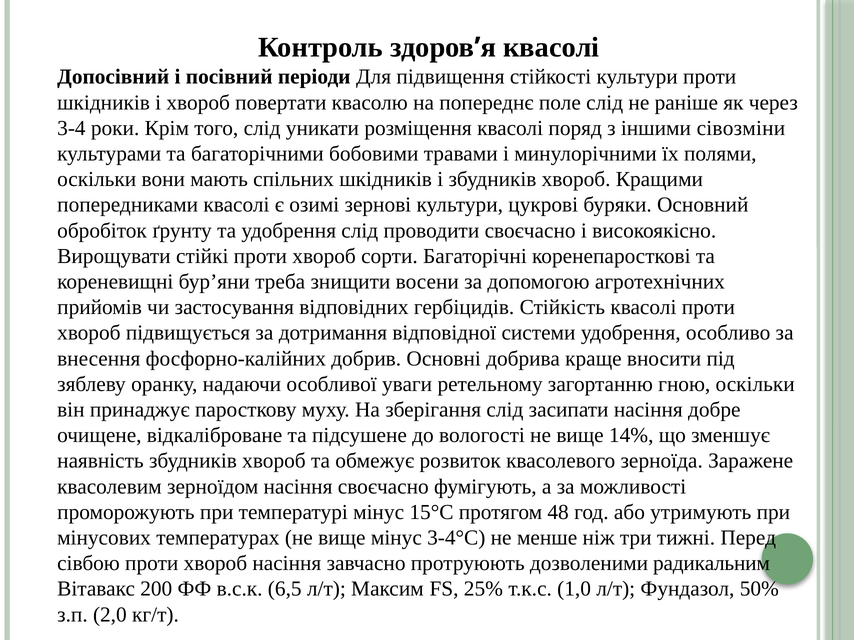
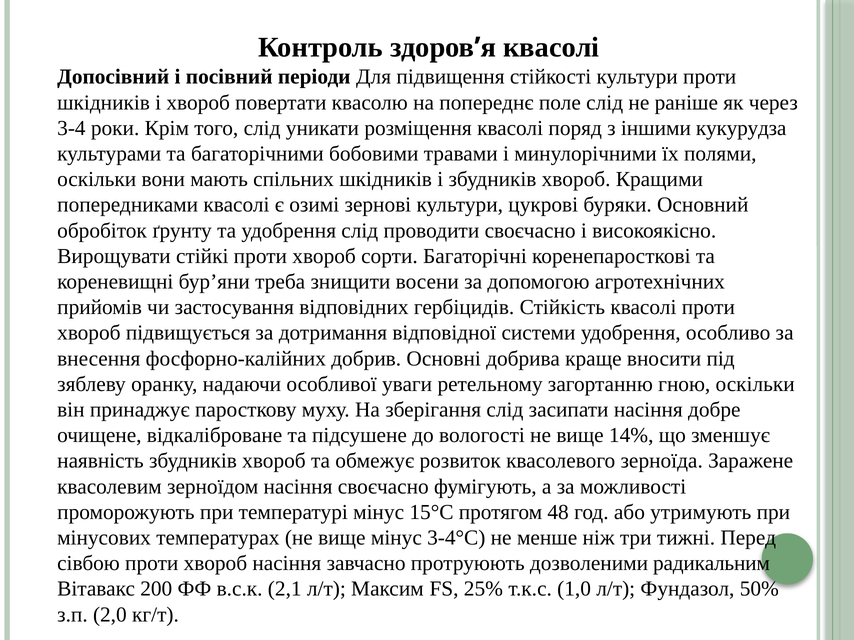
сівозміни: сівозміни -> кукурудза
6,5: 6,5 -> 2,1
